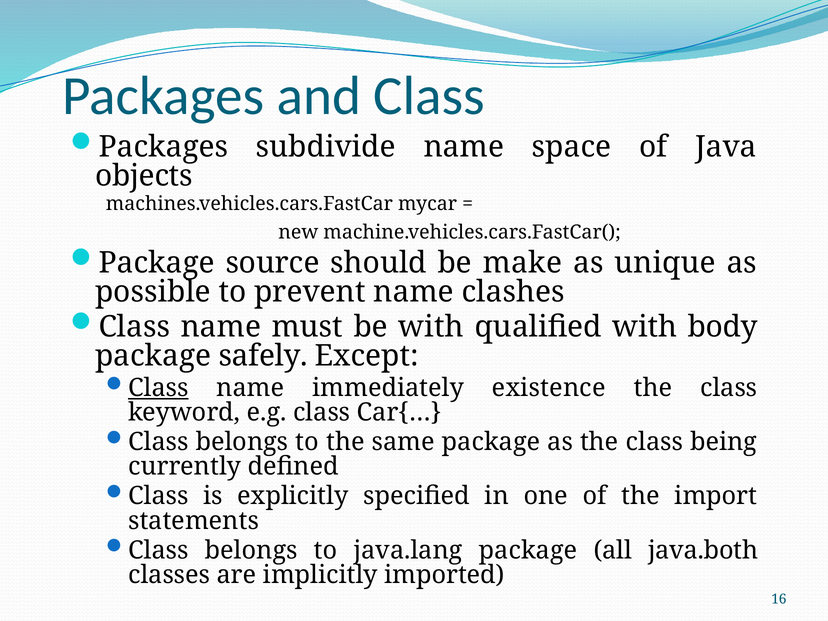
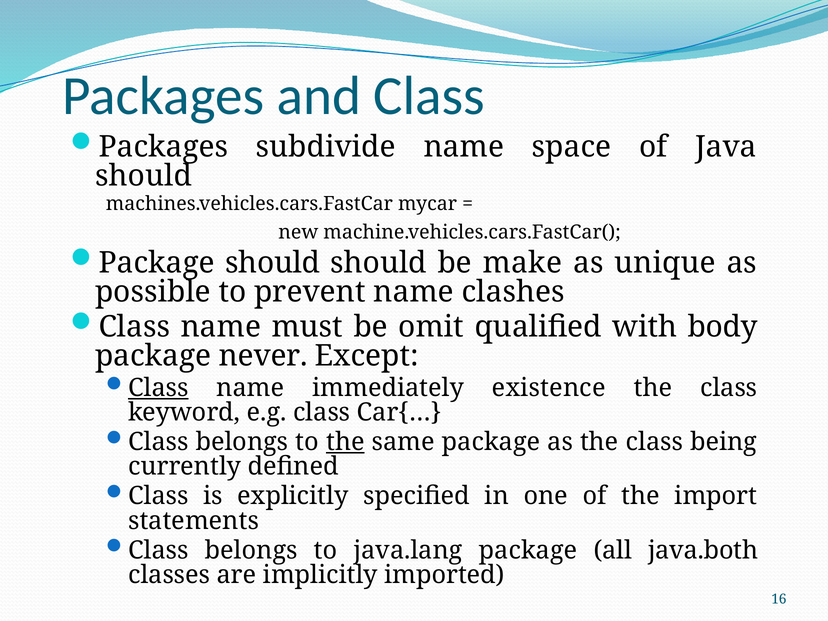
objects at (144, 176): objects -> should
Package source: source -> should
be with: with -> omit
safely: safely -> never
the at (345, 442) underline: none -> present
